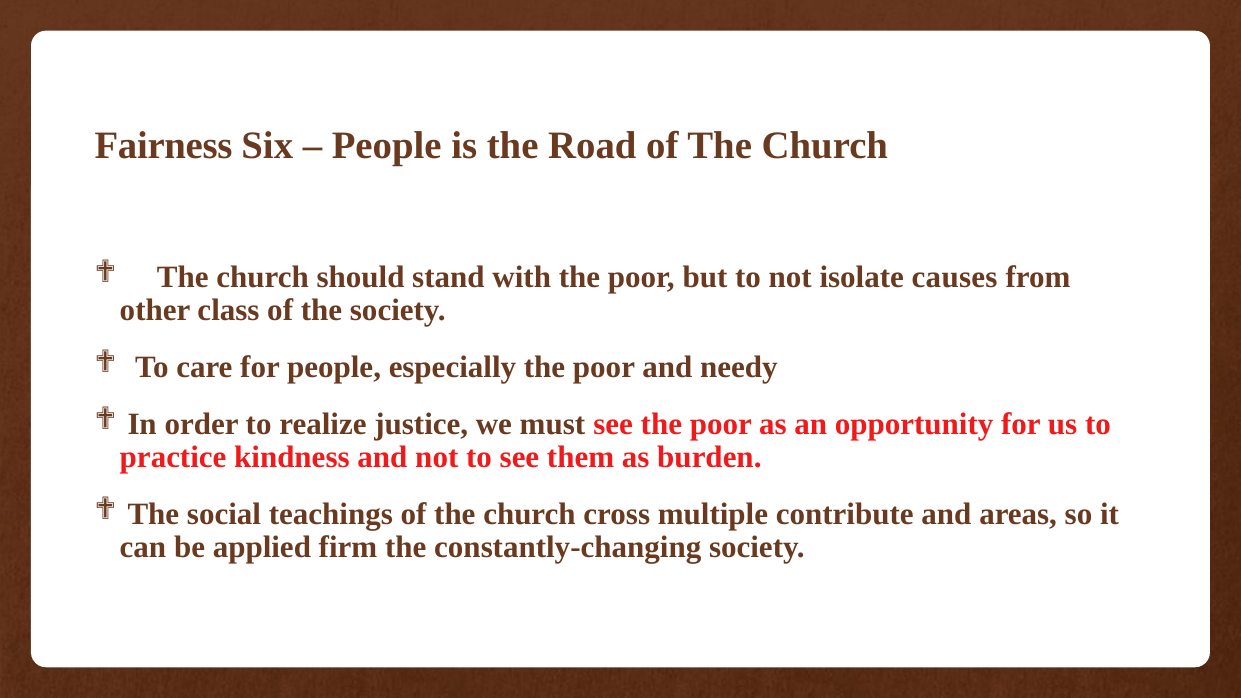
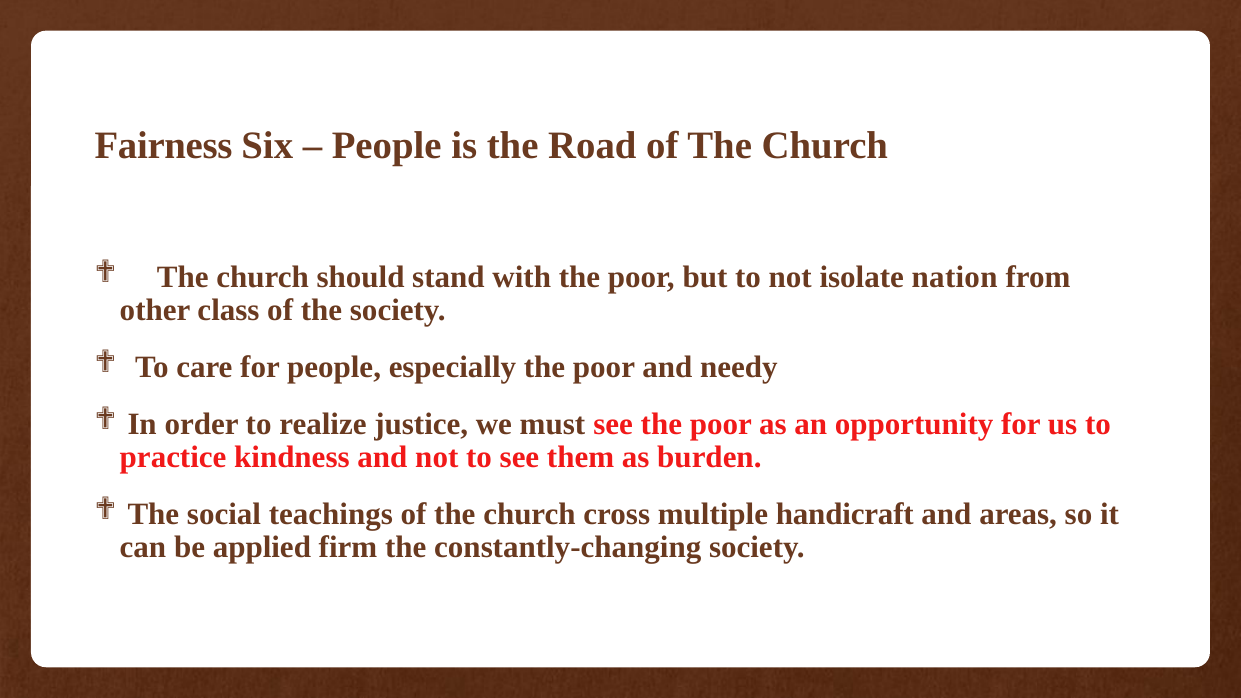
causes: causes -> nation
contribute: contribute -> handicraft
